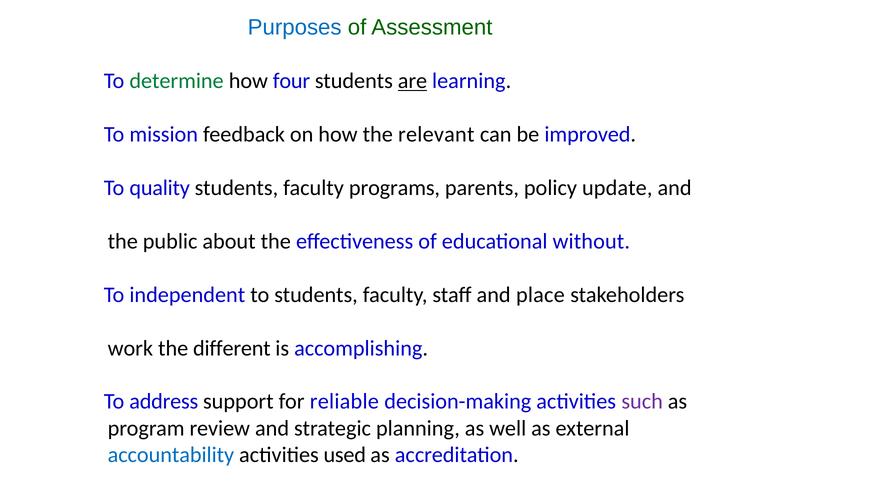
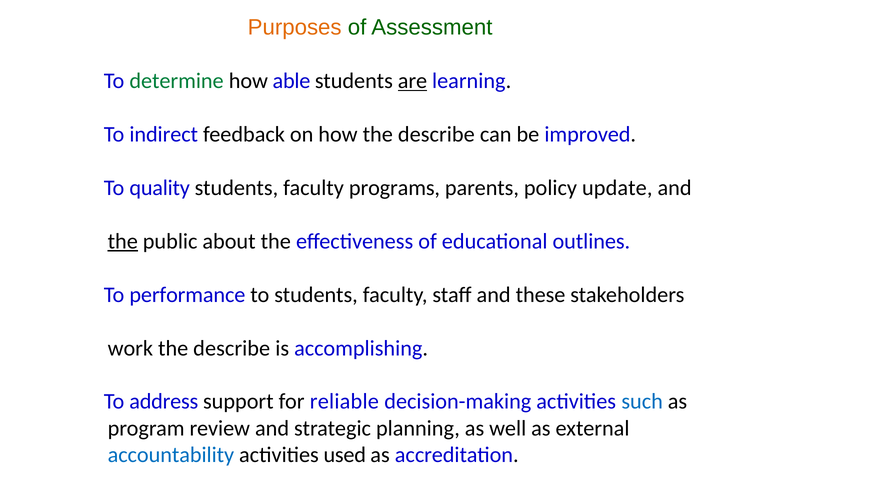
Purposes colour: blue -> orange
four: four -> able
mission: mission -> indirect
how the relevant: relevant -> describe
the at (123, 241) underline: none -> present
without: without -> outlines
independent: independent -> performance
place: place -> these
different at (232, 348): different -> describe
such colour: purple -> blue
